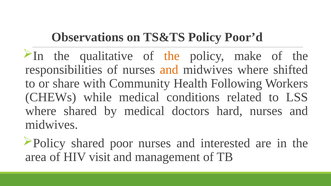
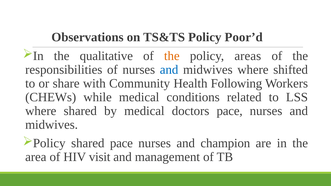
make: make -> areas
and at (169, 70) colour: orange -> blue
doctors hard: hard -> pace
shared poor: poor -> pace
interested: interested -> champion
